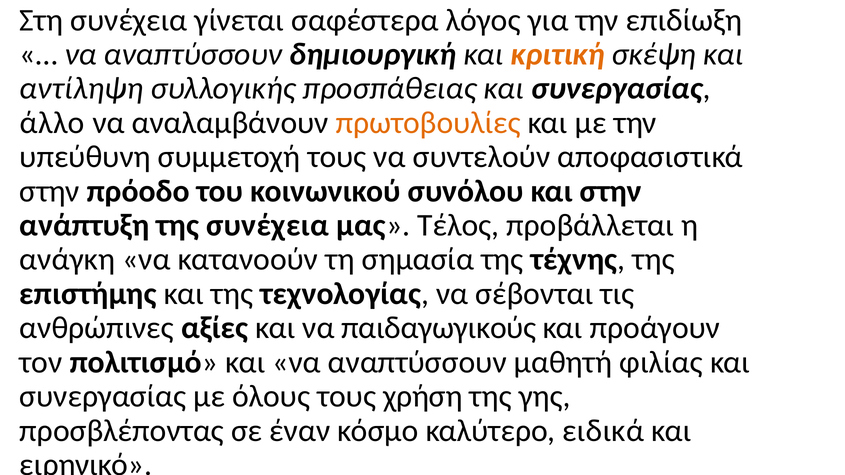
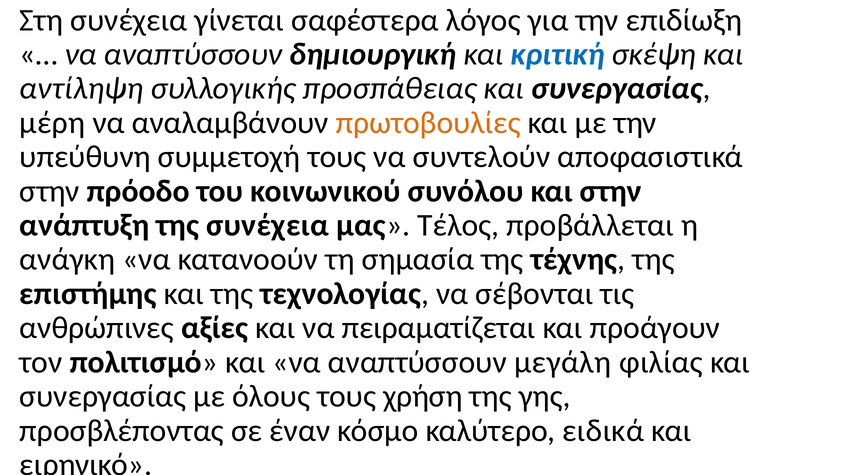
κριτική colour: orange -> blue
άλλο: άλλο -> μέρη
παιδαγωγικούς: παιδαγωγικούς -> πειραματίζεται
μαθητή: μαθητή -> μεγάλη
